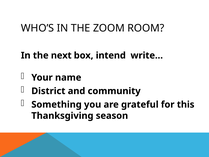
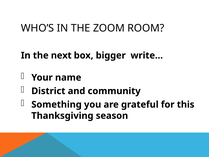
intend: intend -> bigger
